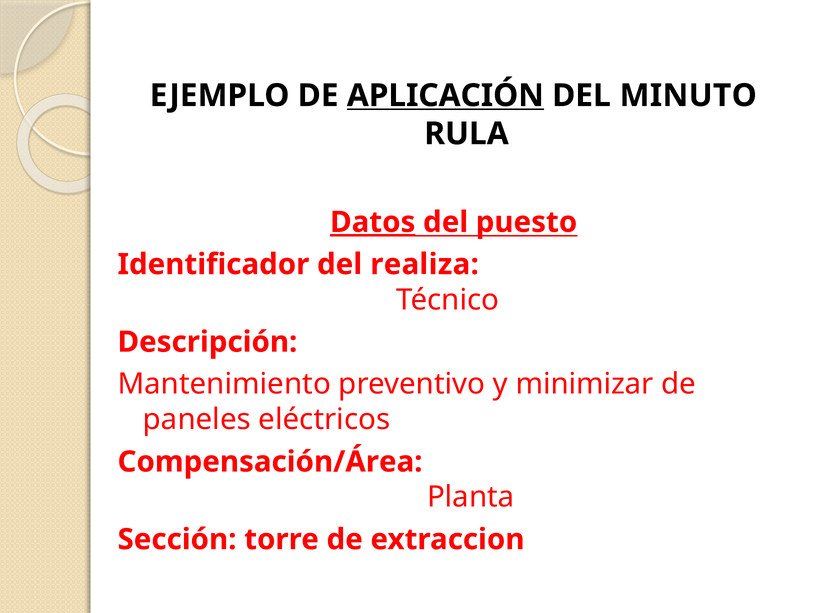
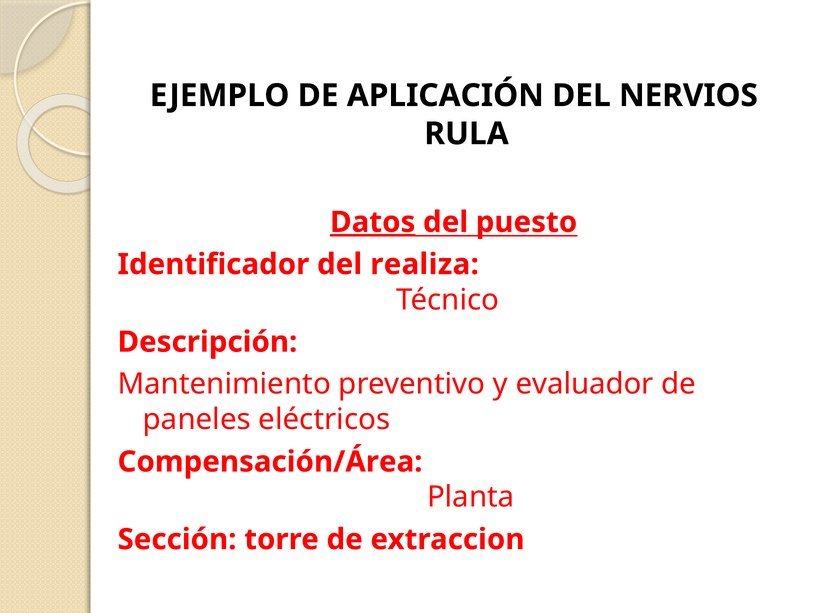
APLICACIÓN underline: present -> none
MINUTO: MINUTO -> NERVIOS
minimizar: minimizar -> evaluador
